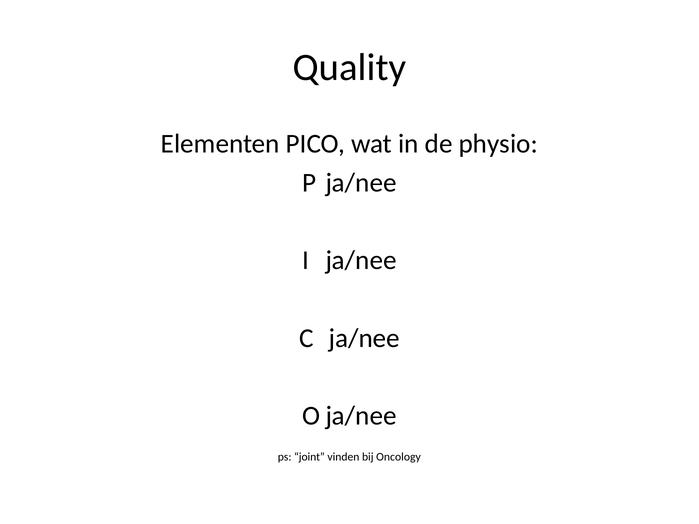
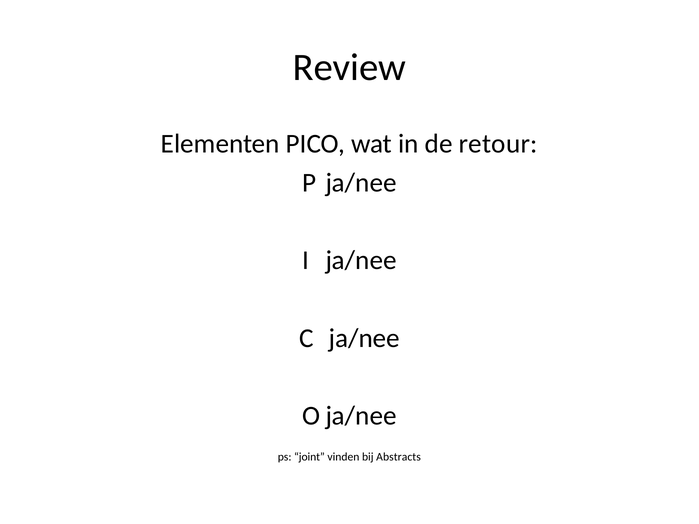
Quality: Quality -> Review
physio: physio -> retour
Oncology: Oncology -> Abstracts
